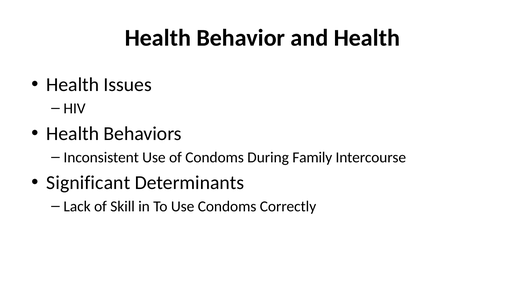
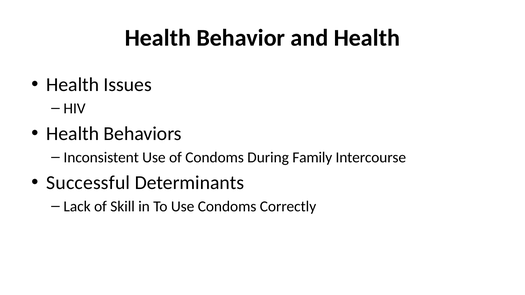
Significant: Significant -> Successful
